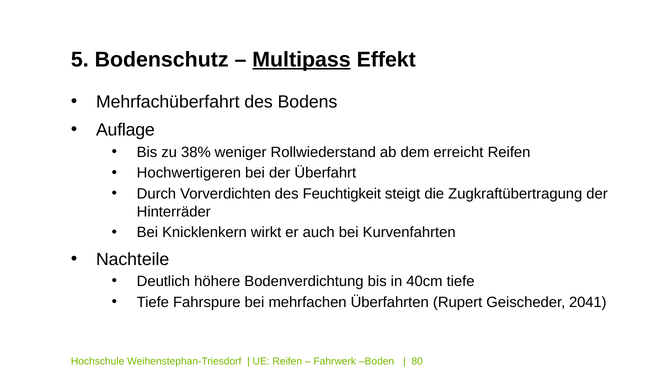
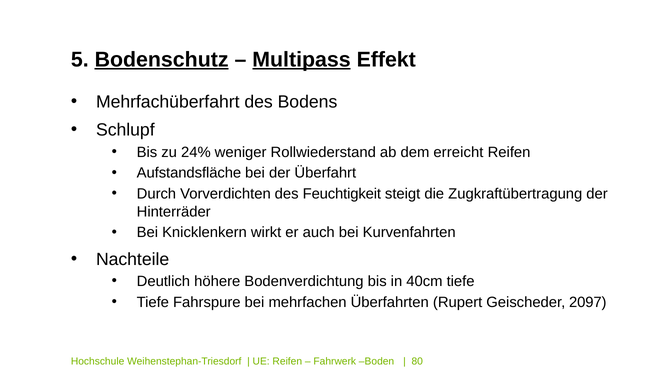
Bodenschutz underline: none -> present
Auflage: Auflage -> Schlupf
38%: 38% -> 24%
Hochwertigeren: Hochwertigeren -> Aufstandsfläche
2041: 2041 -> 2097
